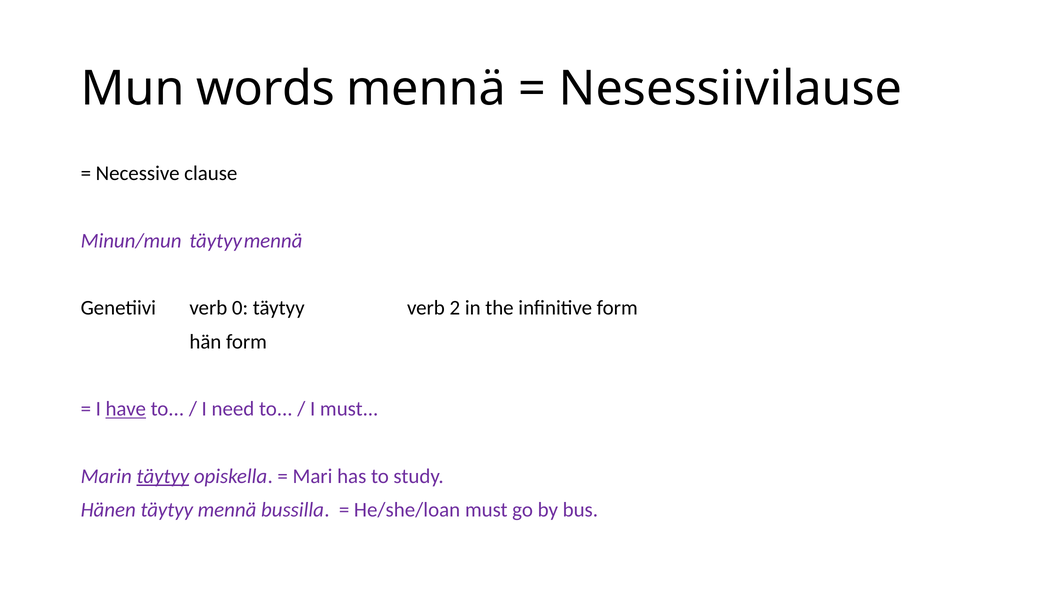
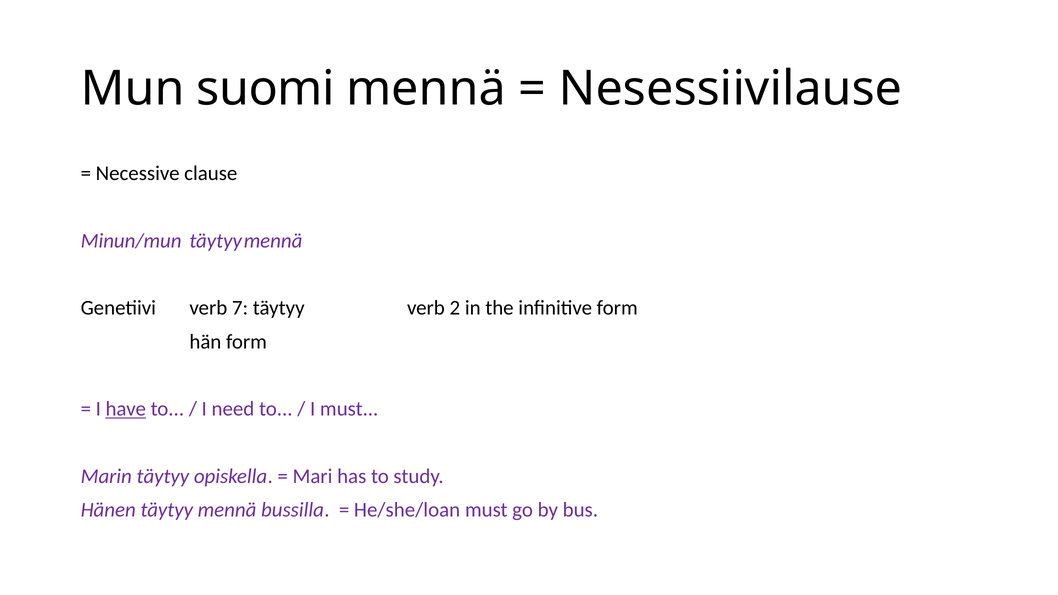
words: words -> suomi
0: 0 -> 7
täytyy at (163, 476) underline: present -> none
